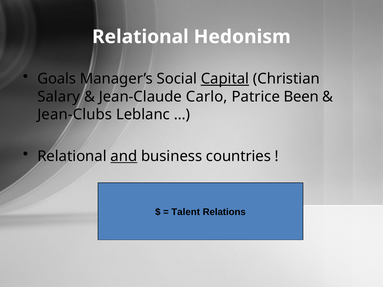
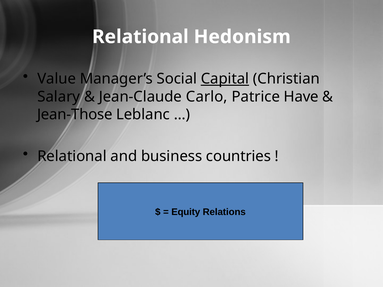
Goals: Goals -> Value
Been: Been -> Have
Jean-Clubs: Jean-Clubs -> Jean-Those
and underline: present -> none
Talent: Talent -> Equity
